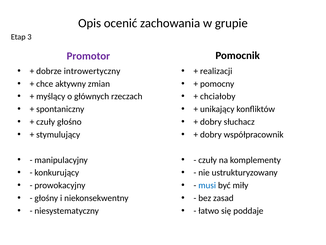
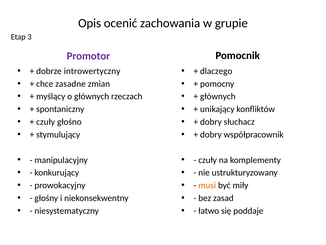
realizacji: realizacji -> dlaczego
aktywny: aktywny -> zasadne
chciałoby at (218, 96): chciałoby -> głównych
musi colour: blue -> orange
